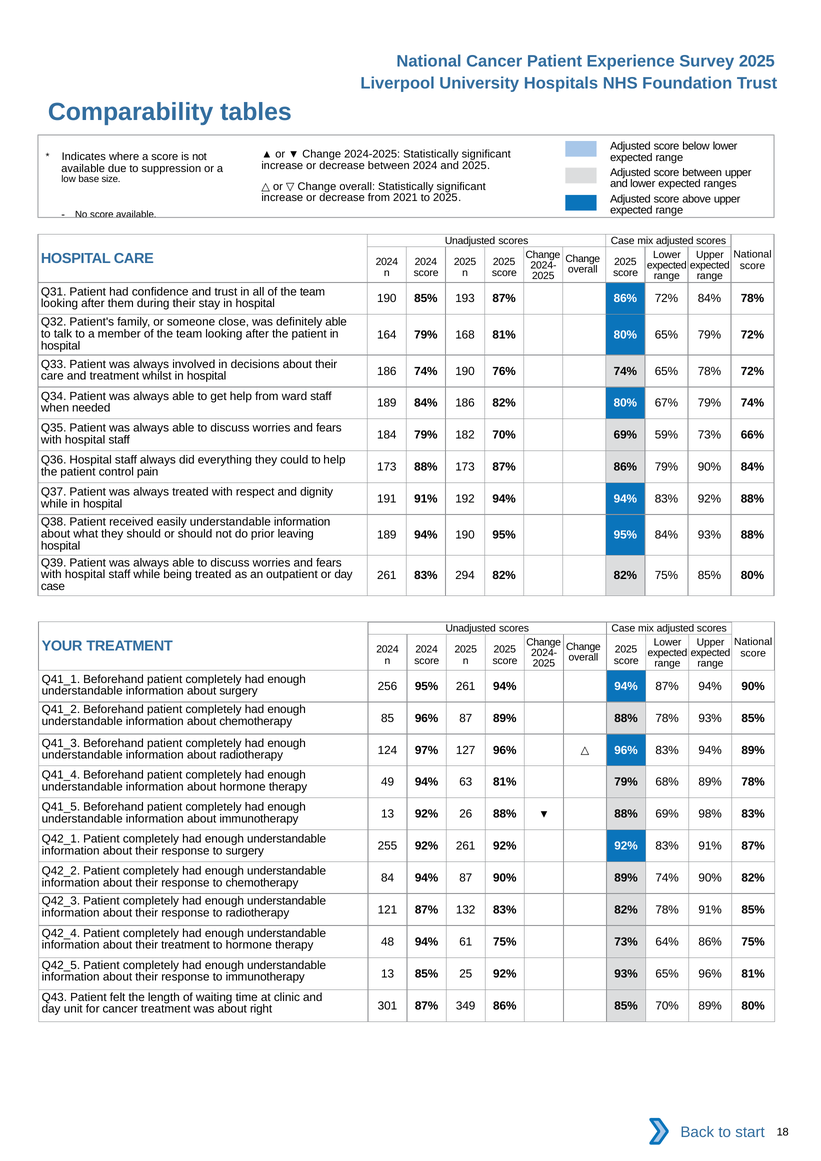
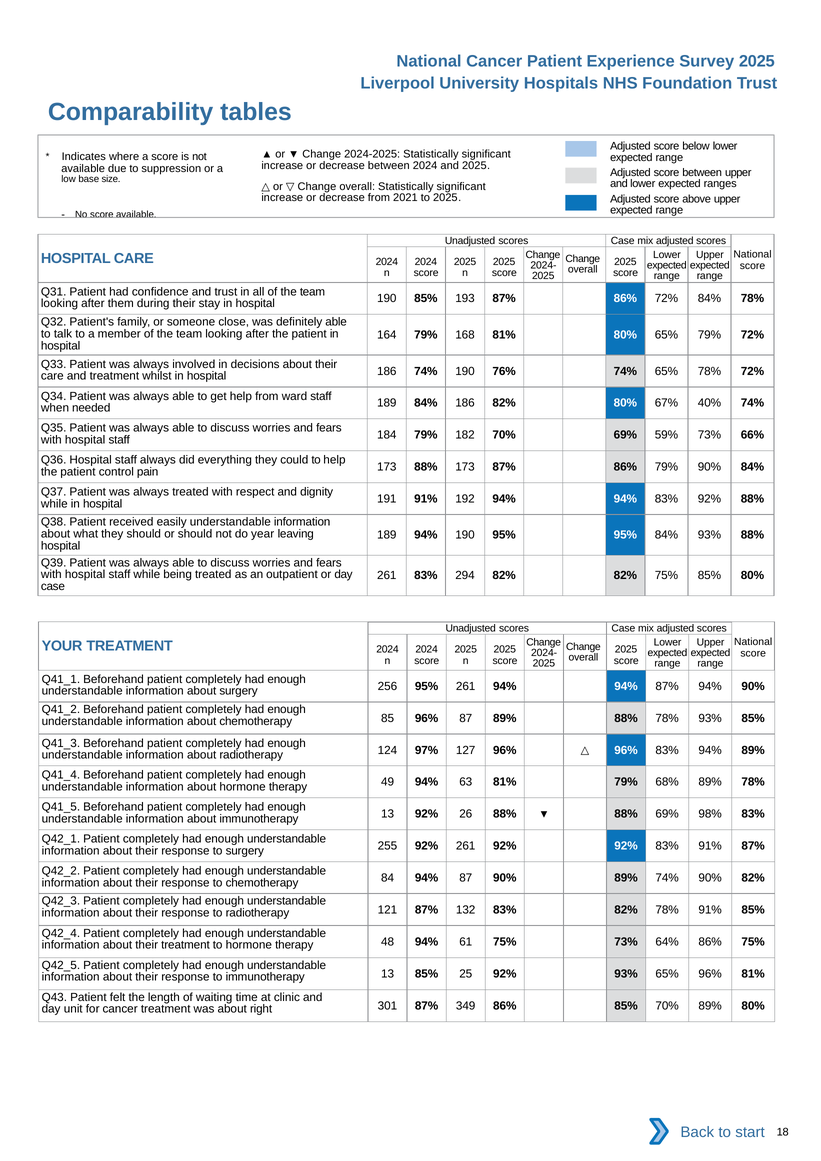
67% 79%: 79% -> 40%
prior: prior -> year
